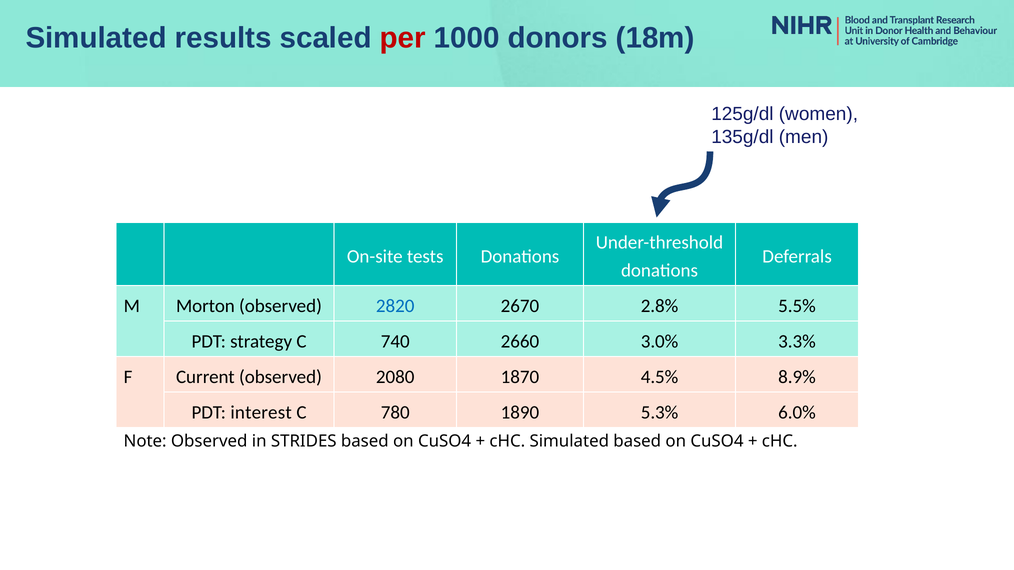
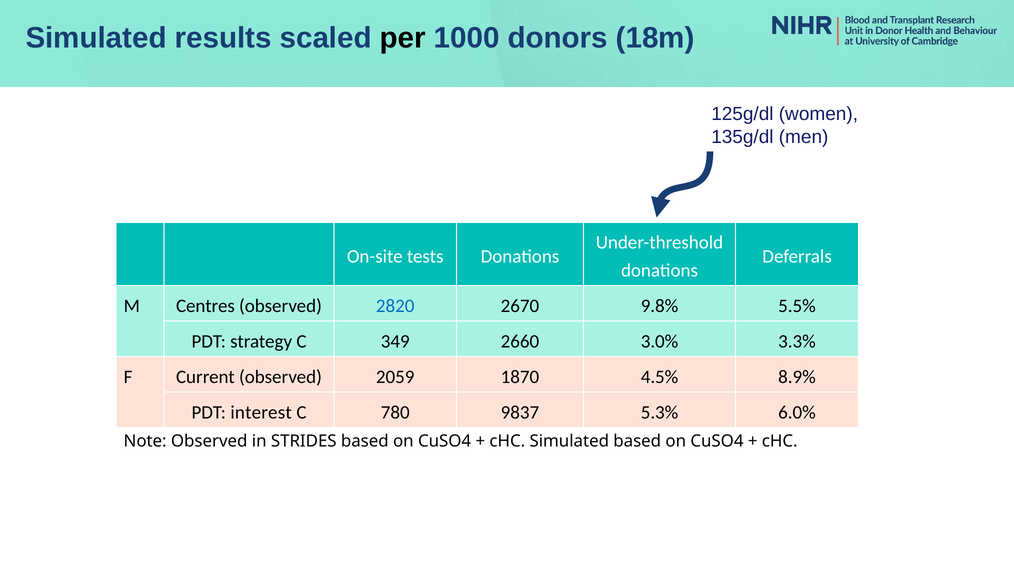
per colour: red -> black
Morton: Morton -> Centres
2.8%: 2.8% -> 9.8%
740: 740 -> 349
2080: 2080 -> 2059
1890: 1890 -> 9837
